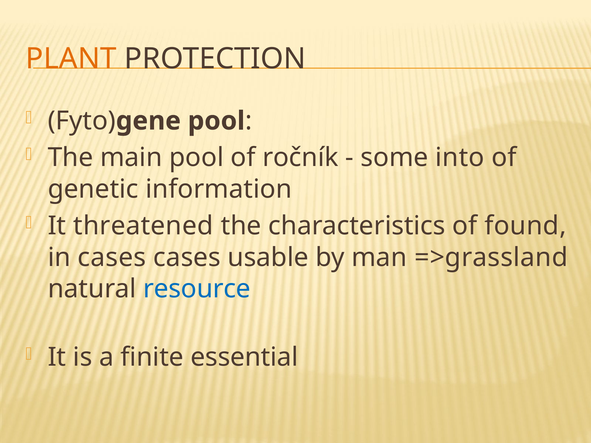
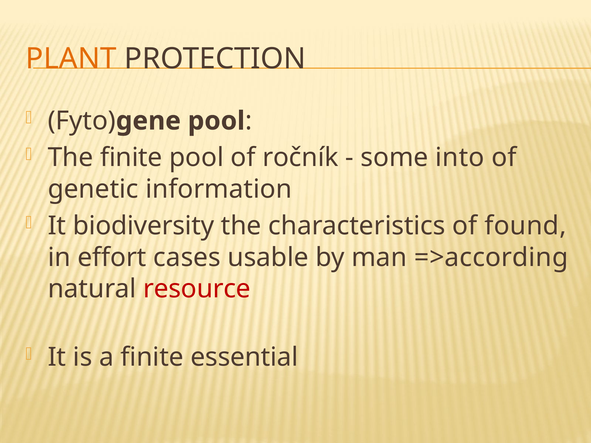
The main: main -> finite
threatened: threatened -> biodiversity
in cases: cases -> effort
=>grassland: =>grassland -> =>according
resource colour: blue -> red
